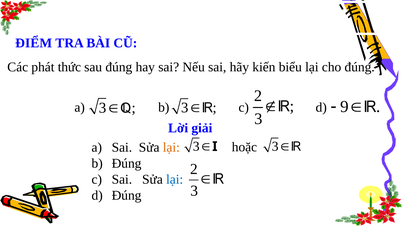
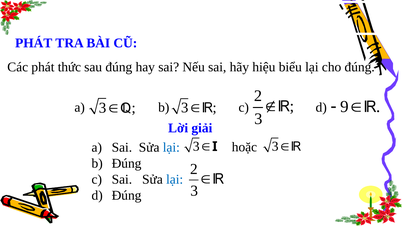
ĐIỂM at (34, 43): ĐIỂM -> PHÁT
kiến: kiến -> hiệu
lại at (171, 147) colour: orange -> blue
